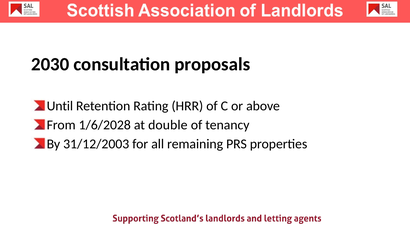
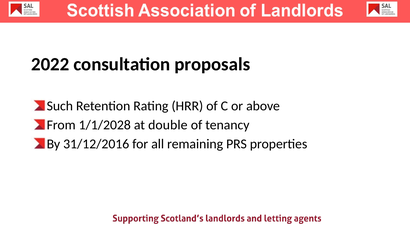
2030: 2030 -> 2022
Until: Until -> Such
1/6/2028: 1/6/2028 -> 1/1/2028
31/12/2003: 31/12/2003 -> 31/12/2016
